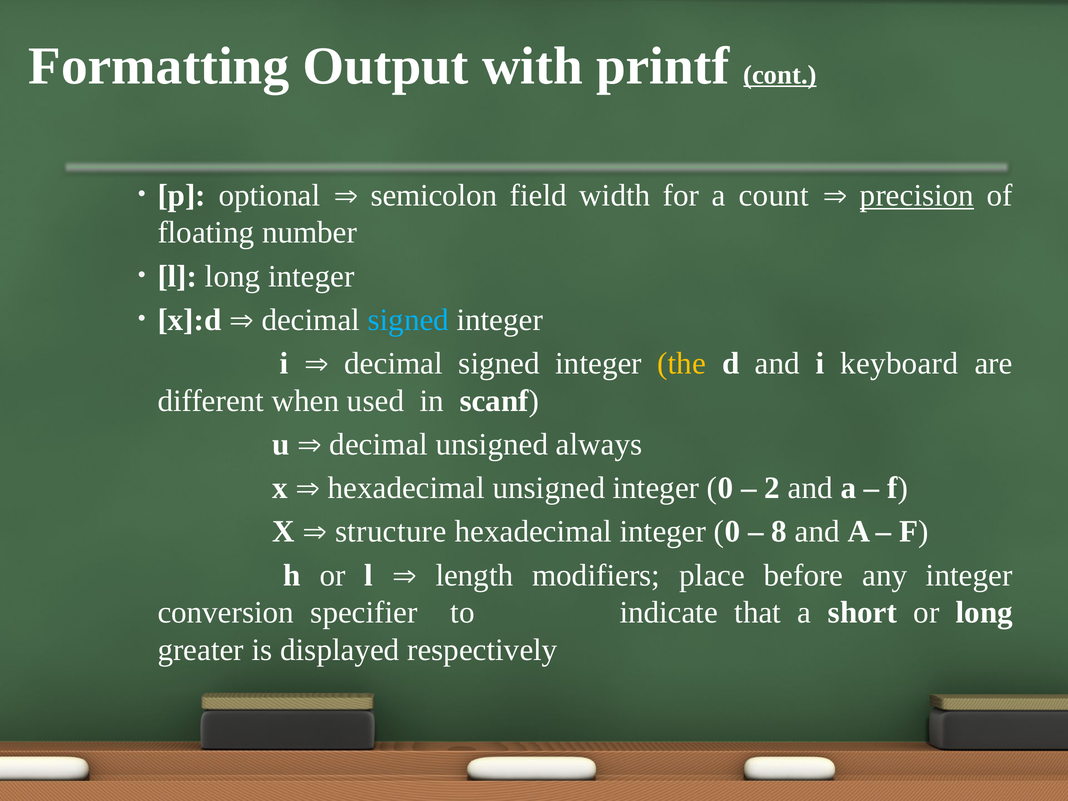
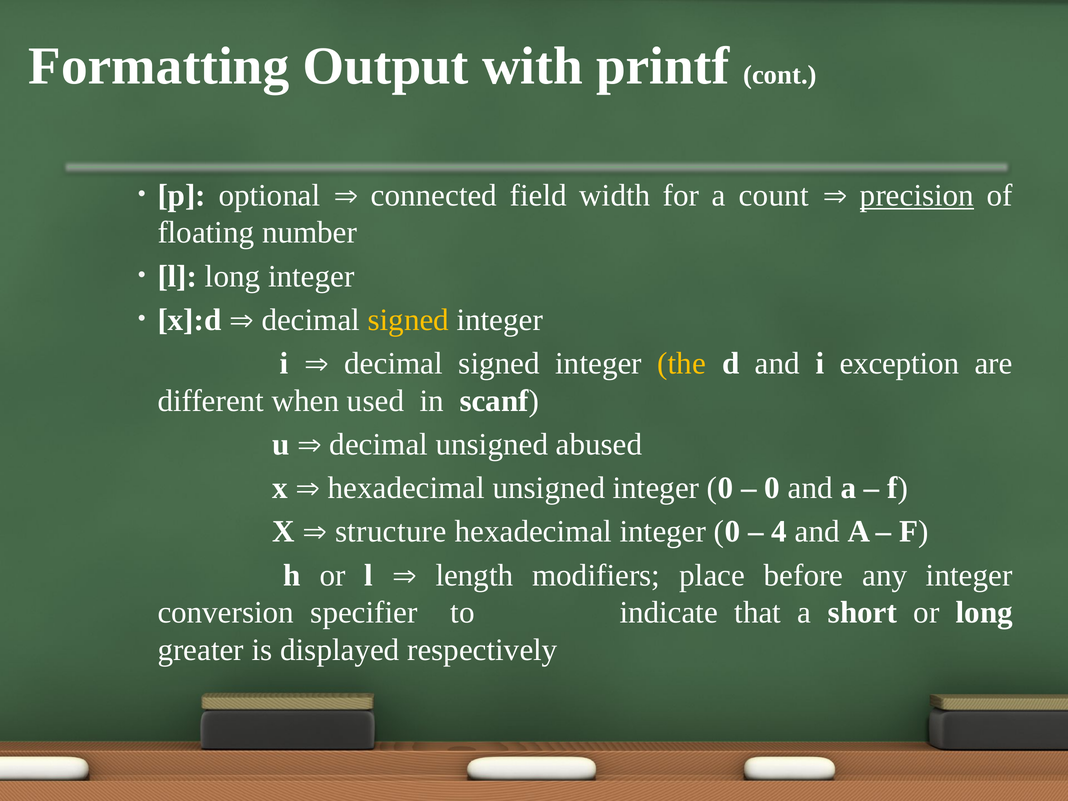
cont underline: present -> none
semicolon: semicolon -> connected
signed at (408, 320) colour: light blue -> yellow
keyboard: keyboard -> exception
always: always -> abused
2 at (772, 488): 2 -> 0
8: 8 -> 4
